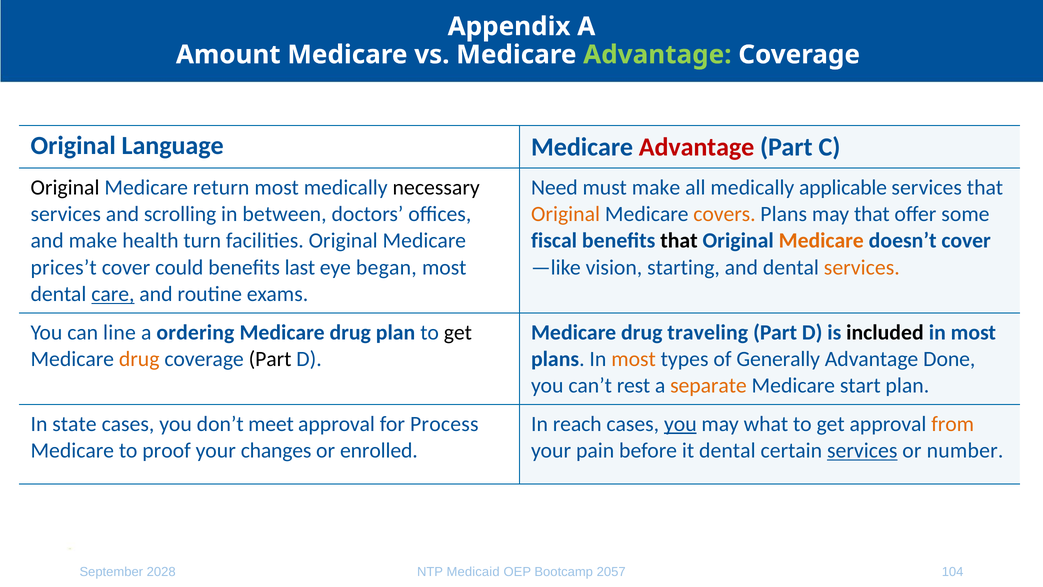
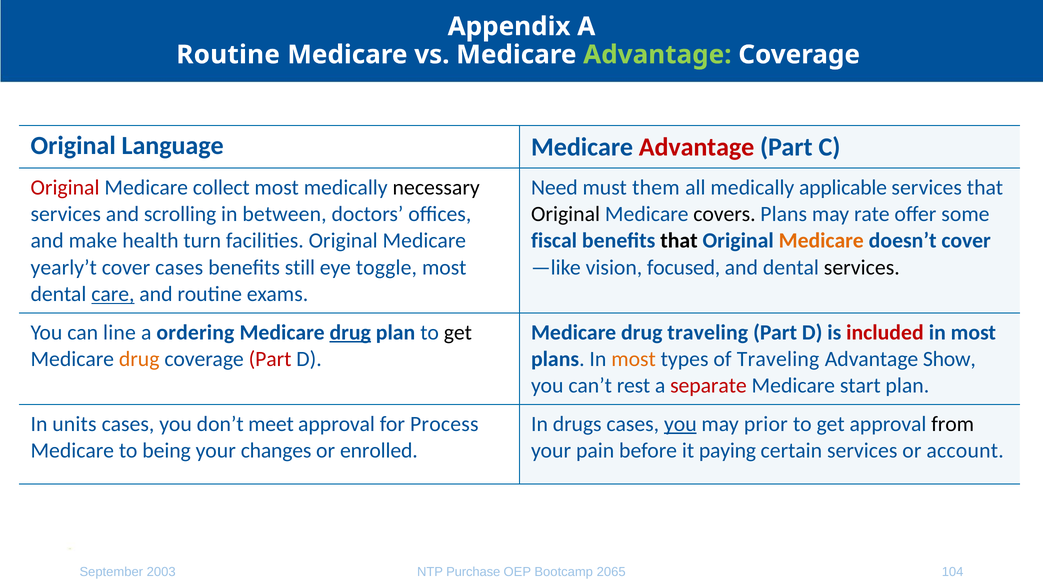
Amount at (228, 55): Amount -> Routine
Original at (65, 187) colour: black -> red
return: return -> collect
must make: make -> them
Original at (566, 214) colour: orange -> black
covers colour: orange -> black
may that: that -> rate
prices’t: prices’t -> yearly’t
cover could: could -> cases
last: last -> still
began: began -> toggle
starting: starting -> focused
services at (862, 267) colour: orange -> black
drug at (350, 332) underline: none -> present
included colour: black -> red
Part at (270, 359) colour: black -> red
of Generally: Generally -> Traveling
Done: Done -> Show
separate colour: orange -> red
state: state -> units
reach: reach -> drugs
what: what -> prior
from colour: orange -> black
proof: proof -> being
it dental: dental -> paying
services at (862, 450) underline: present -> none
number: number -> account
2028: 2028 -> 2003
Medicaid: Medicaid -> Purchase
2057: 2057 -> 2065
